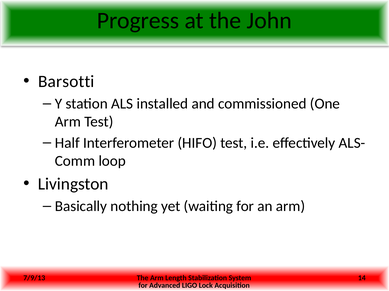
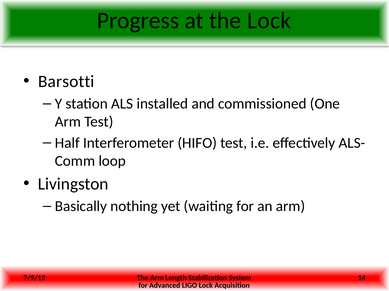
the John: John -> Lock
